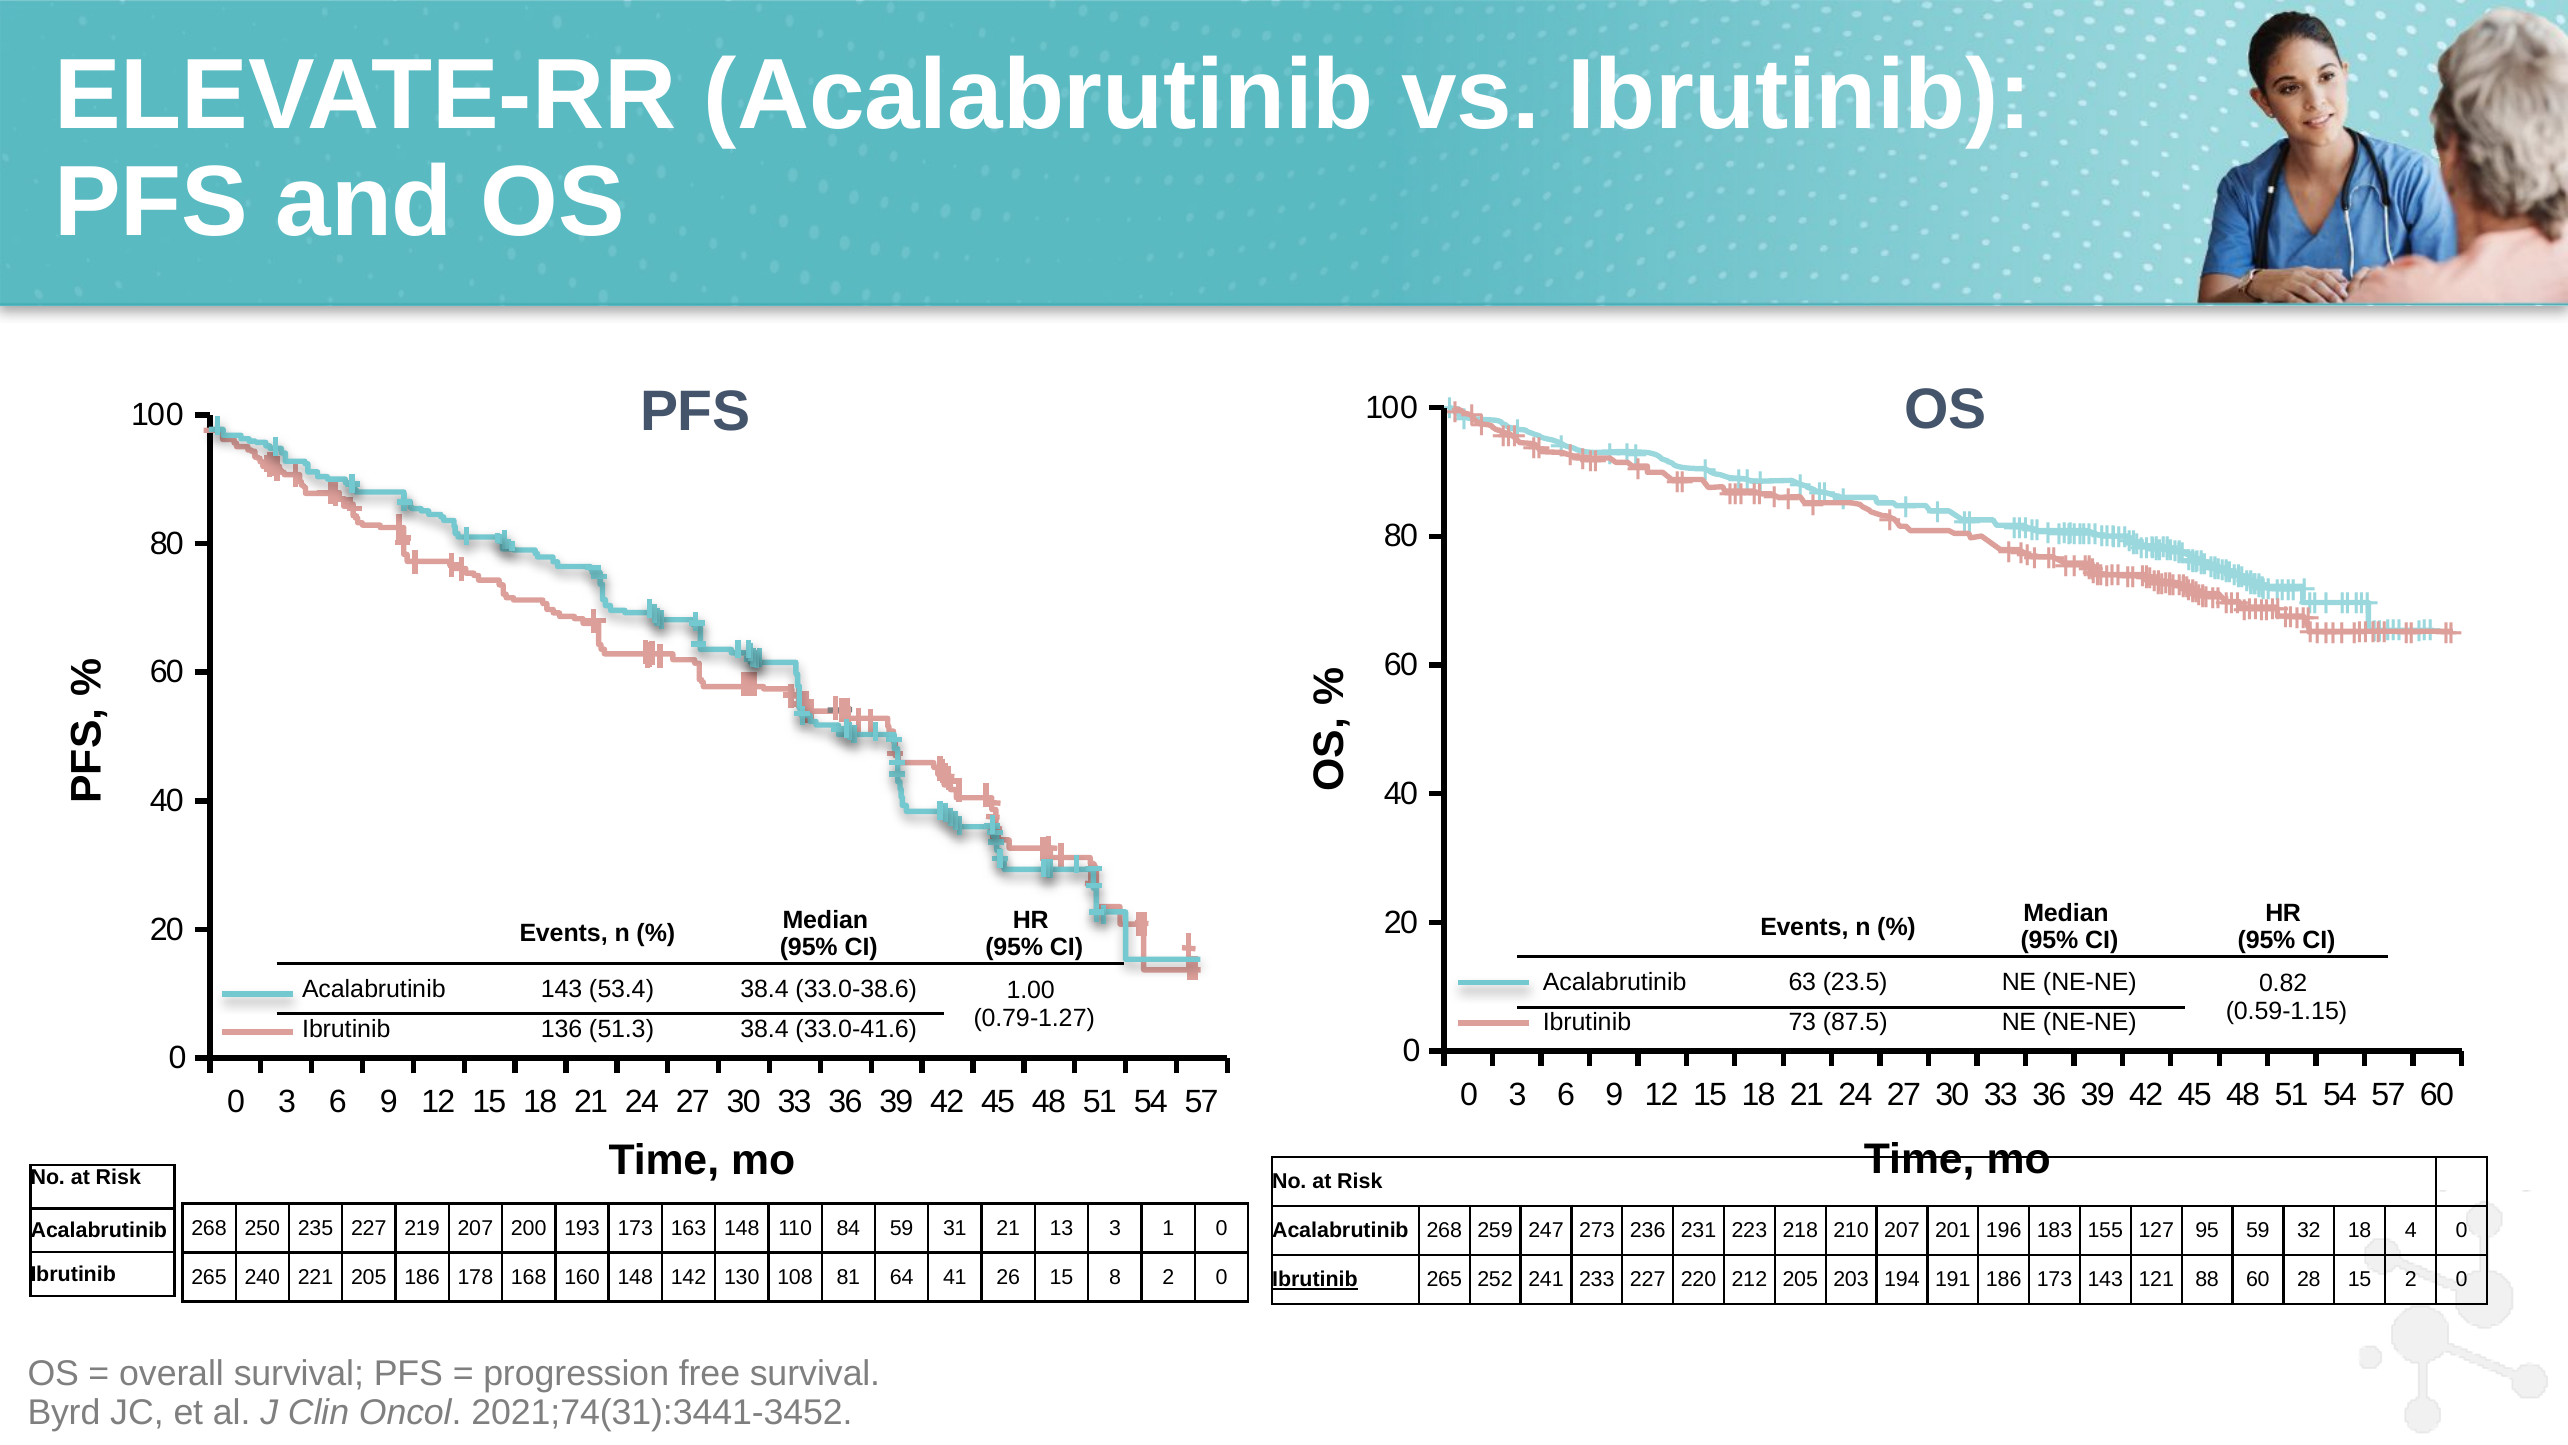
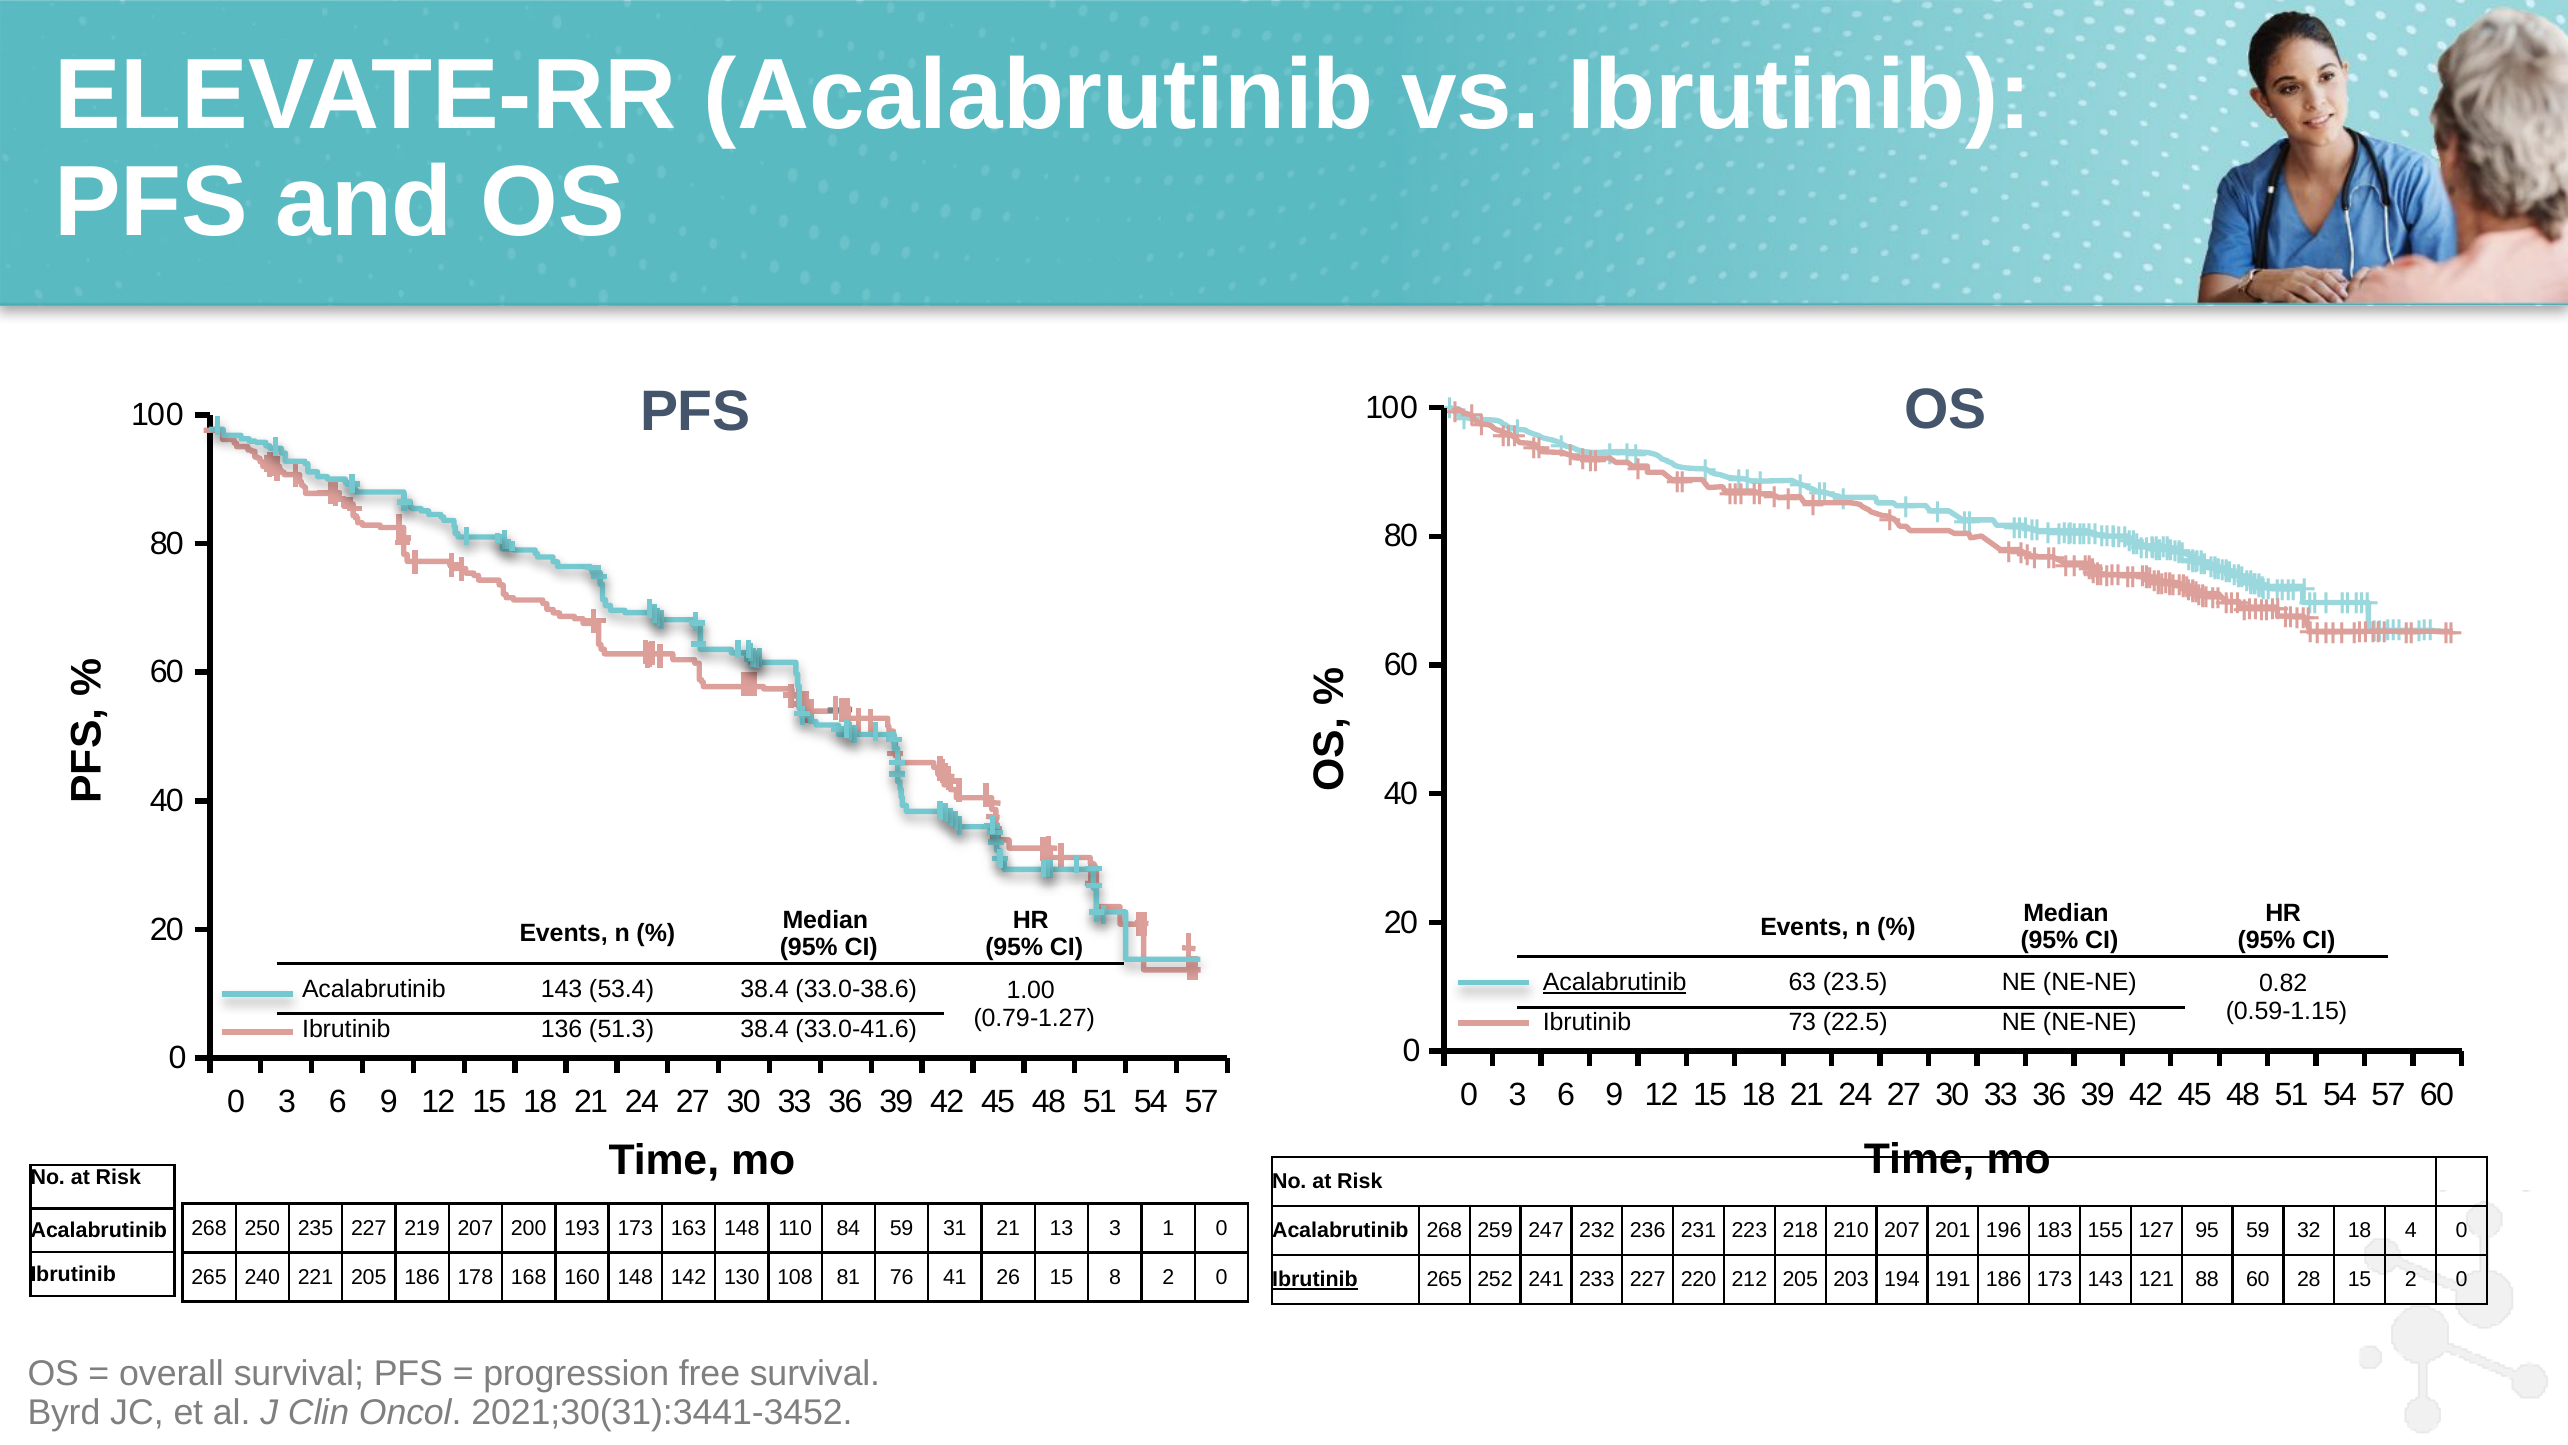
Acalabrutinib at (1615, 982) underline: none -> present
87.5: 87.5 -> 22.5
273: 273 -> 232
64: 64 -> 76
2021;74(31):3441-3452: 2021;74(31):3441-3452 -> 2021;30(31):3441-3452
